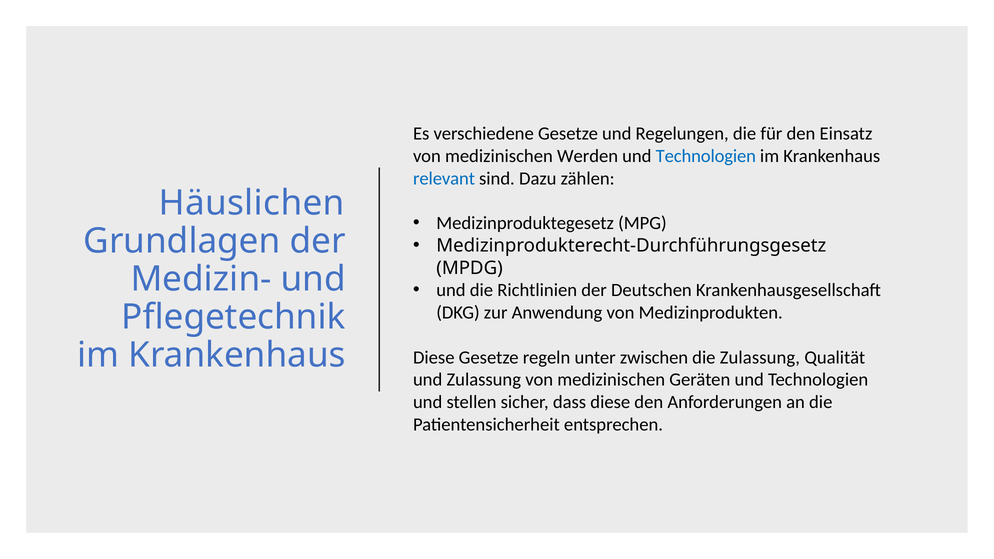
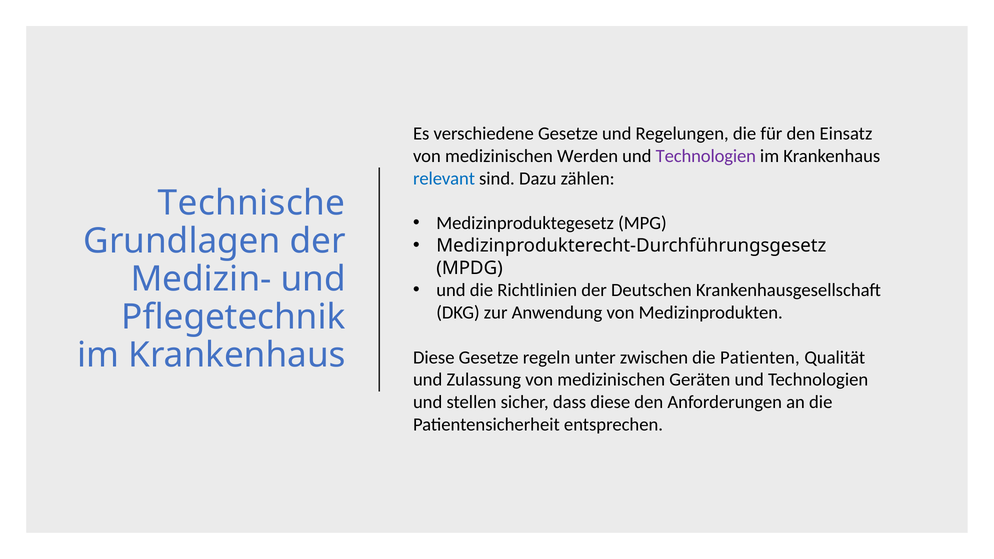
Technologien at (706, 156) colour: blue -> purple
Häuslichen: Häuslichen -> Technische
die Zulassung: Zulassung -> Patienten
